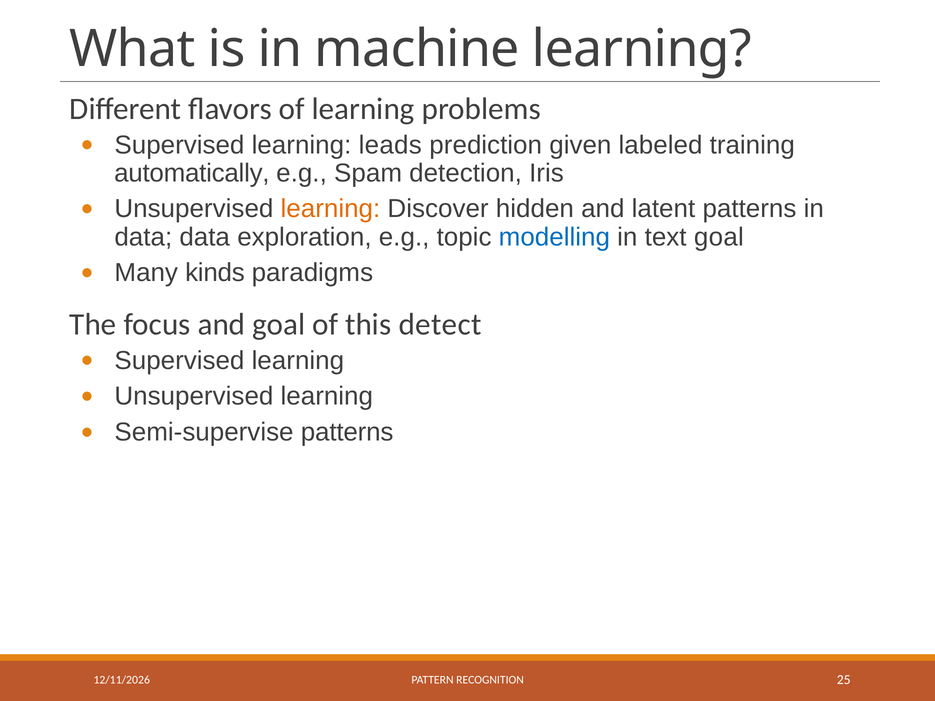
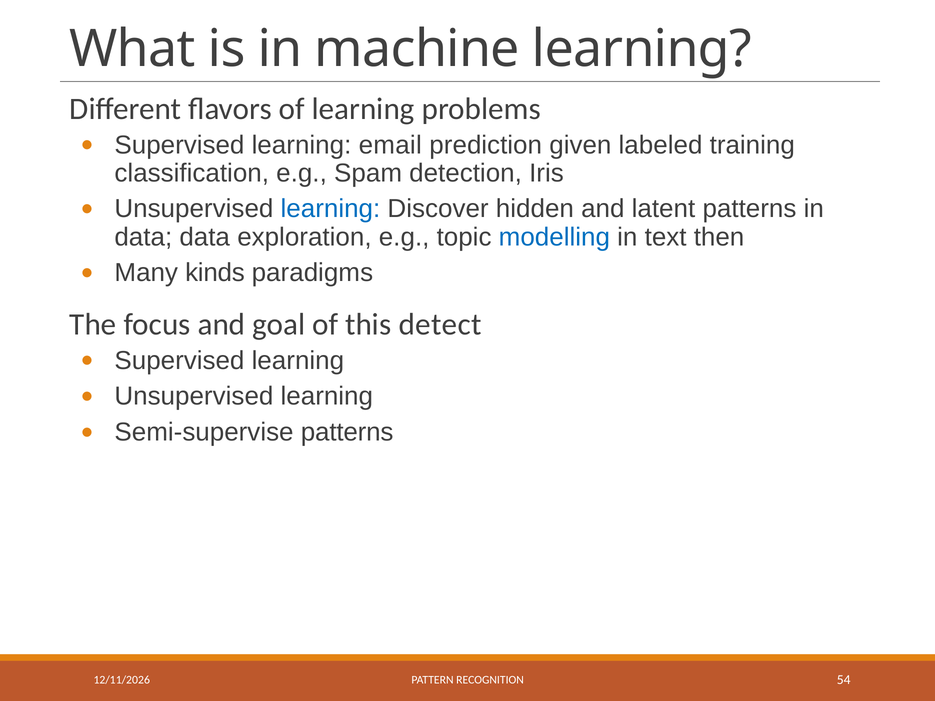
leads: leads -> email
automatically: automatically -> classification
learning at (330, 209) colour: orange -> blue
text goal: goal -> then
25: 25 -> 54
